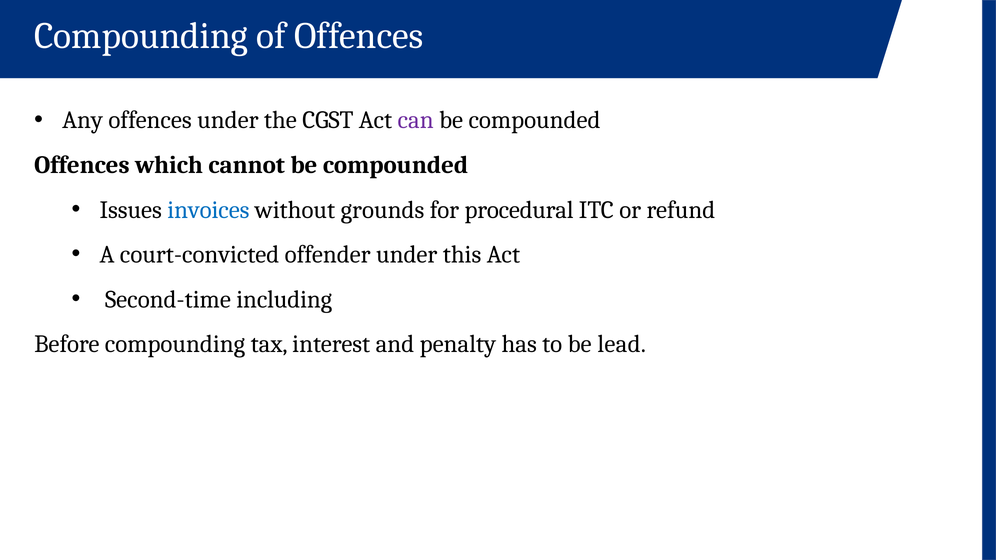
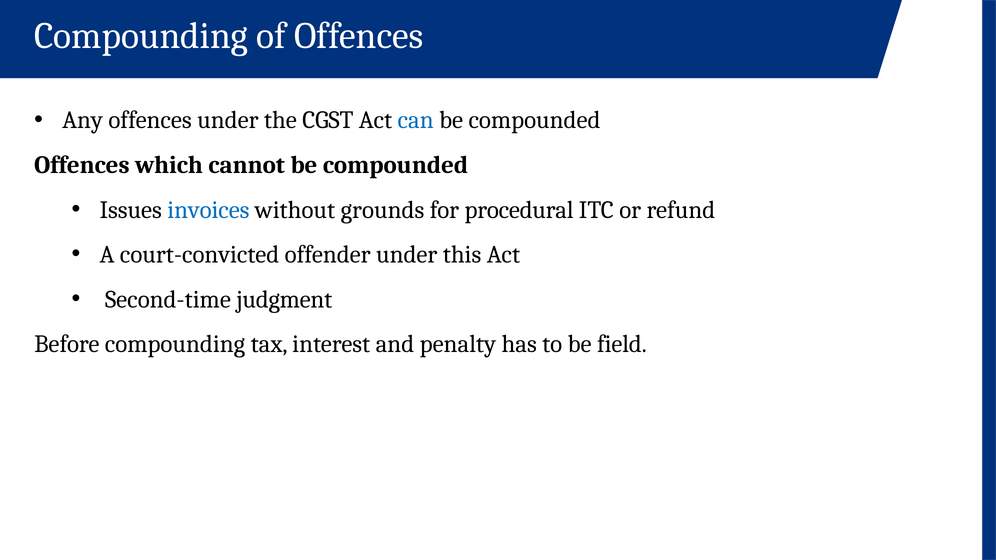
can colour: purple -> blue
including: including -> judgment
lead: lead -> field
